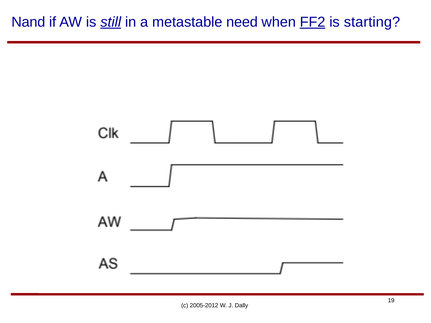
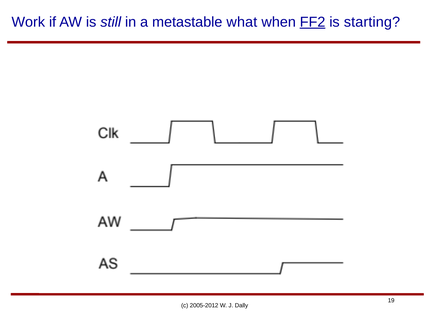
Nand: Nand -> Work
still underline: present -> none
need: need -> what
